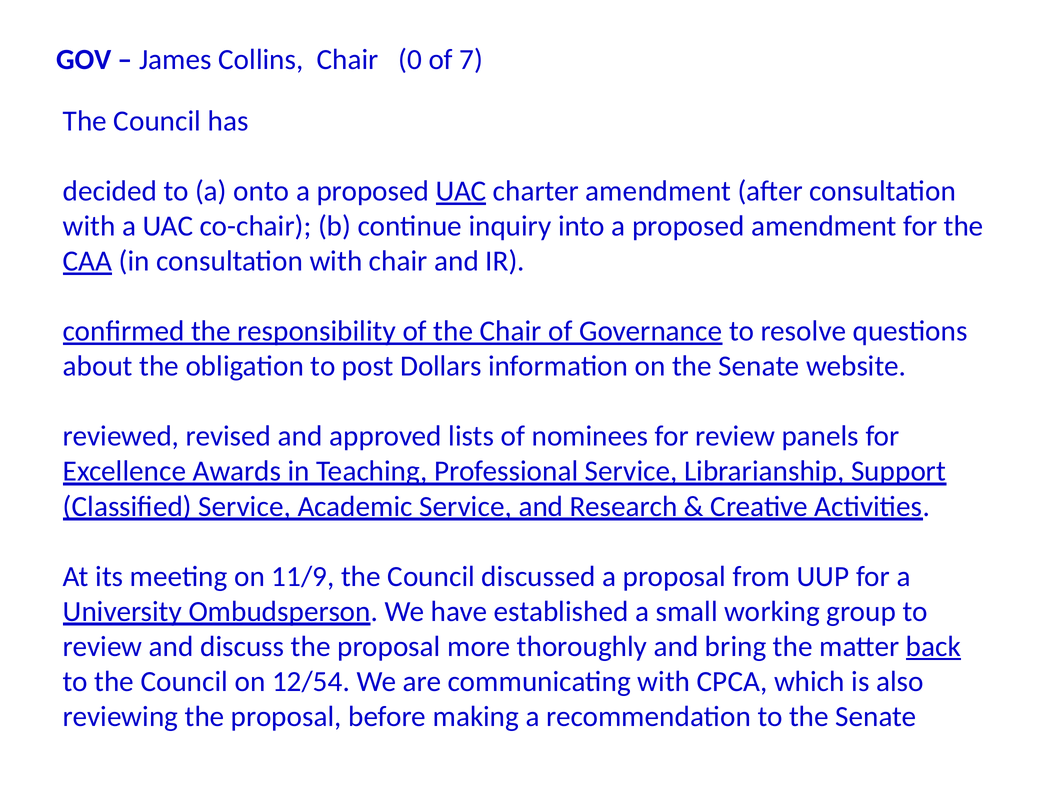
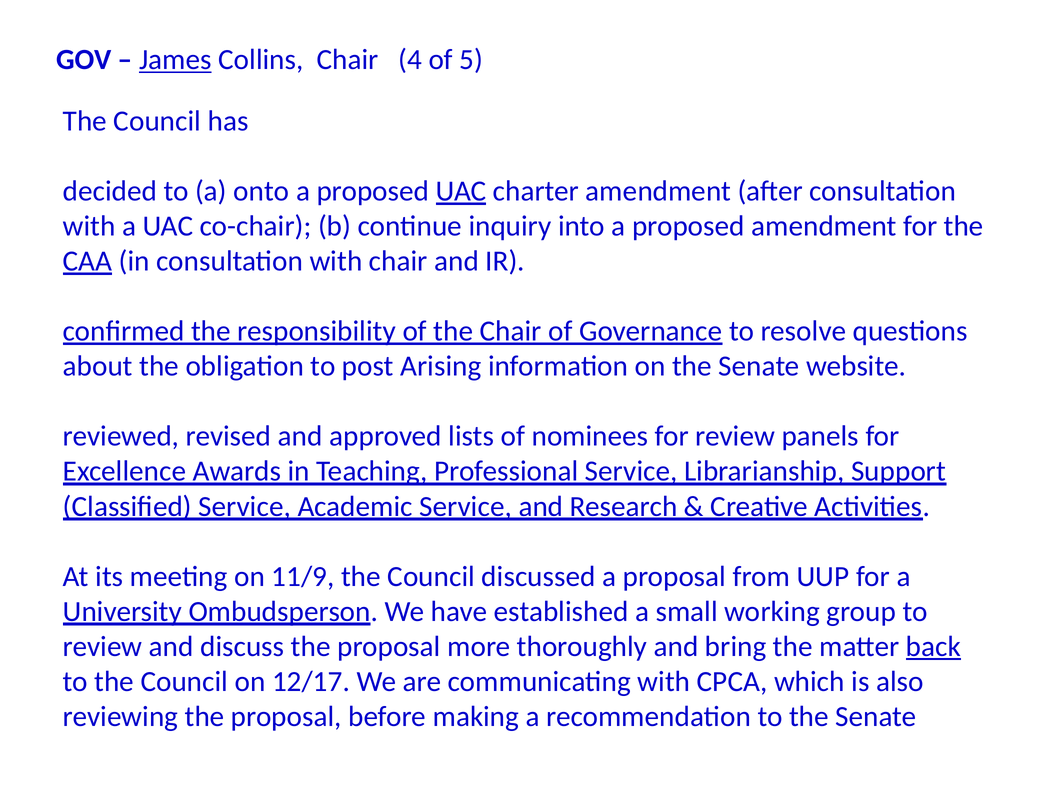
James underline: none -> present
0: 0 -> 4
7: 7 -> 5
Dollars: Dollars -> Arising
12/54: 12/54 -> 12/17
